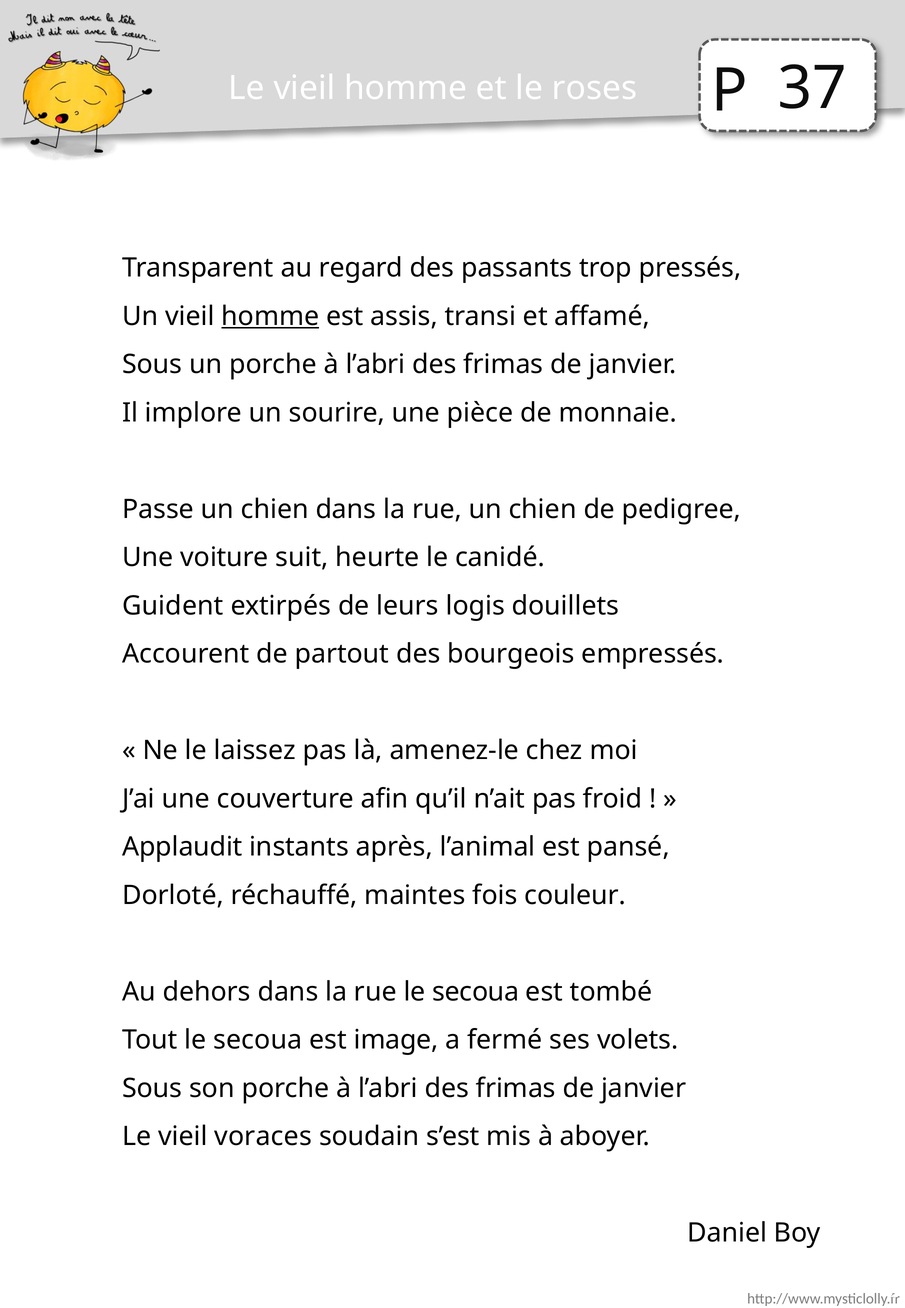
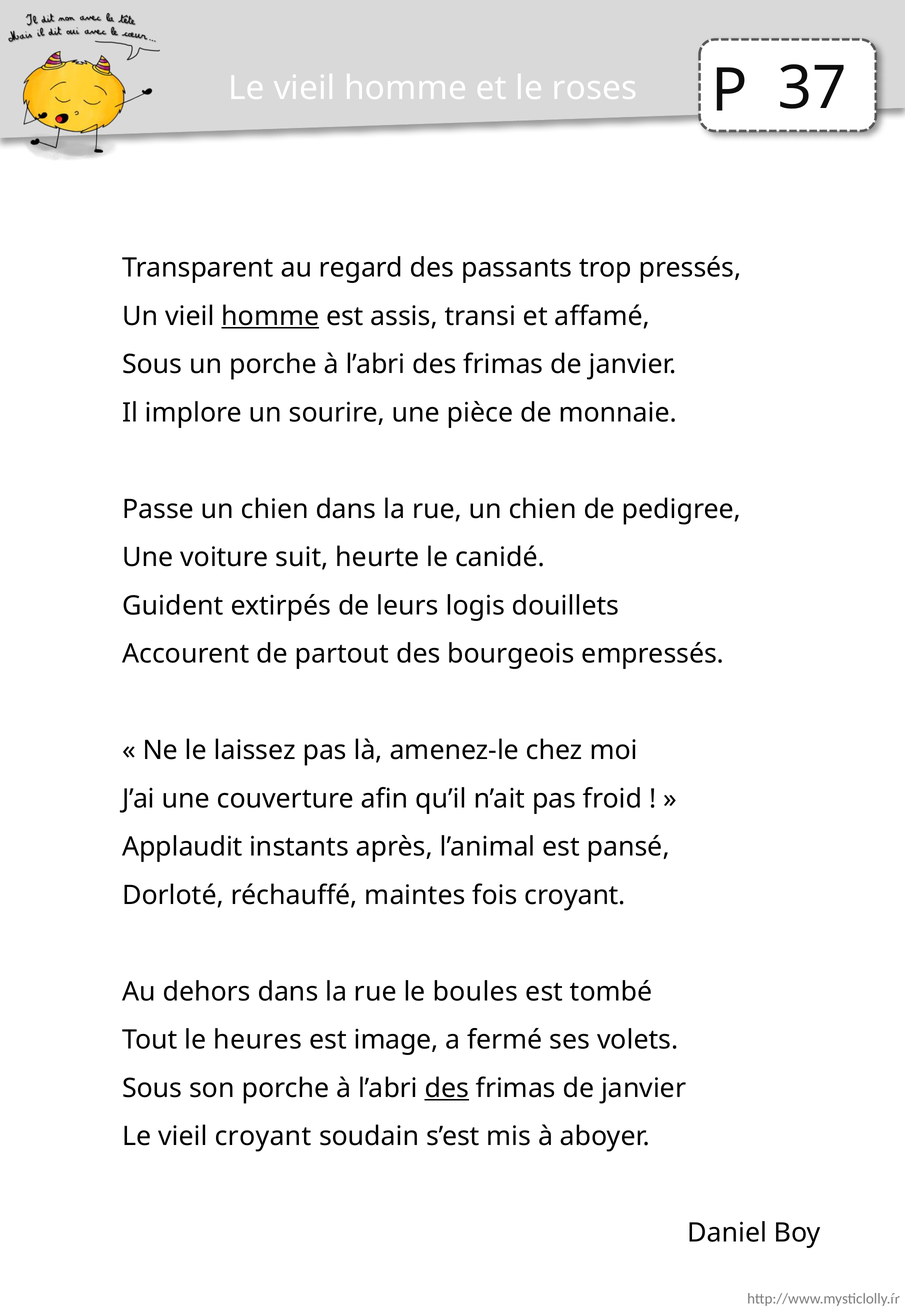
fois couleur: couleur -> croyant
rue le secoua: secoua -> boules
Tout le secoua: secoua -> heures
des at (447, 1088) underline: none -> present
vieil voraces: voraces -> croyant
